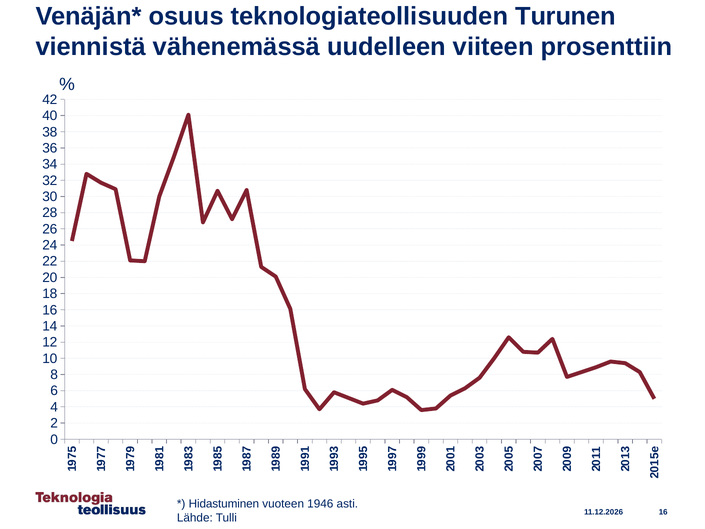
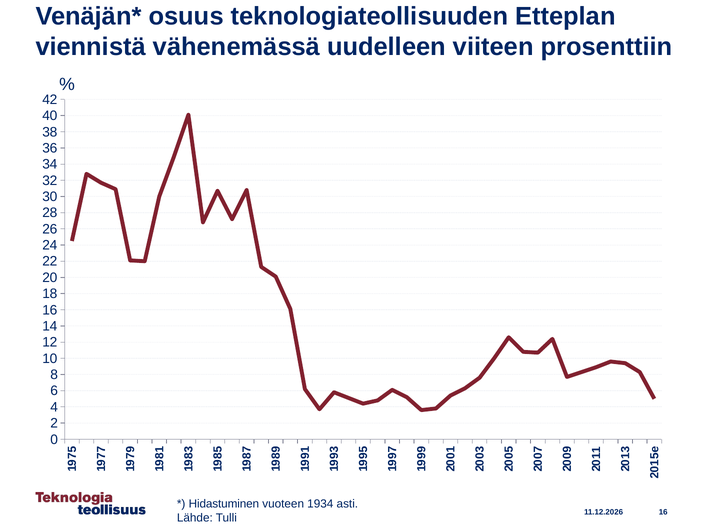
Turunen: Turunen -> Etteplan
1946: 1946 -> 1934
